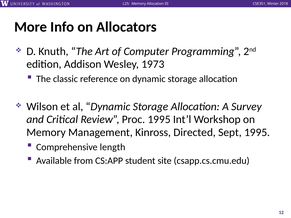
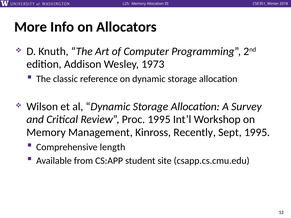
Directed: Directed -> Recently
